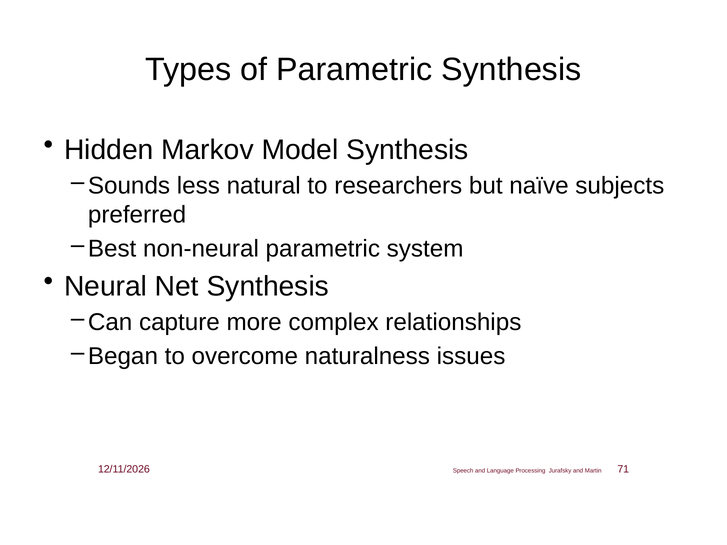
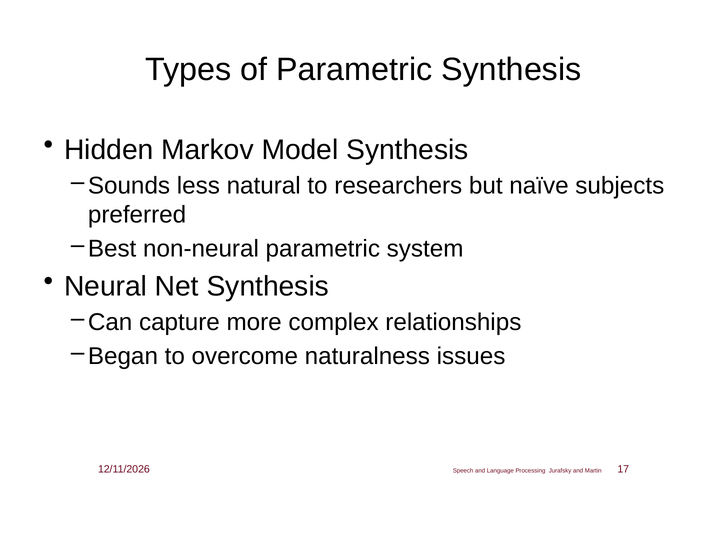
71: 71 -> 17
